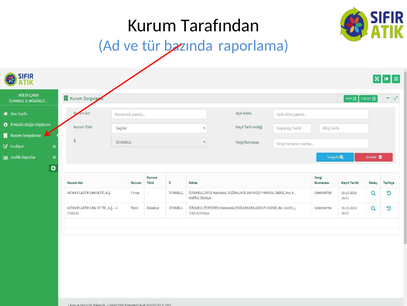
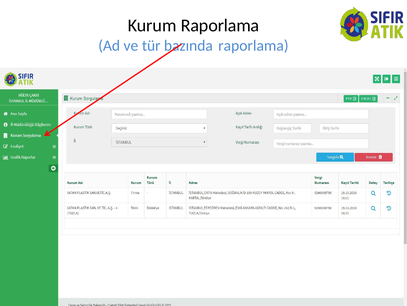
Kurum Tarafından: Tarafından -> Raporlama
